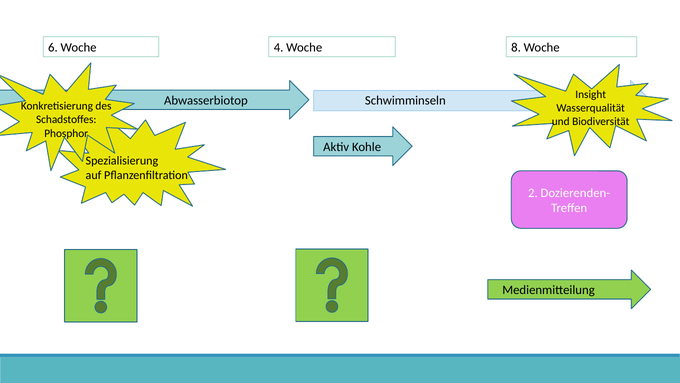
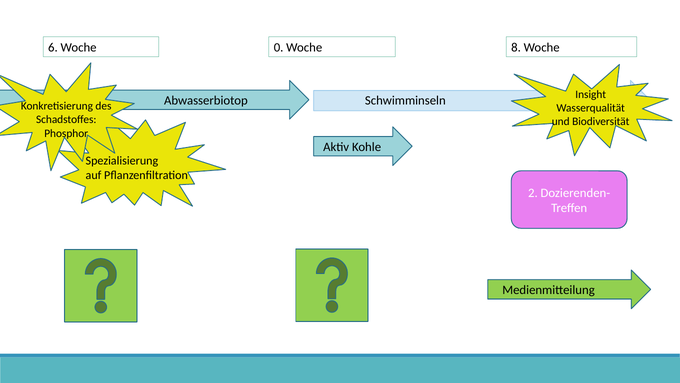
4: 4 -> 0
